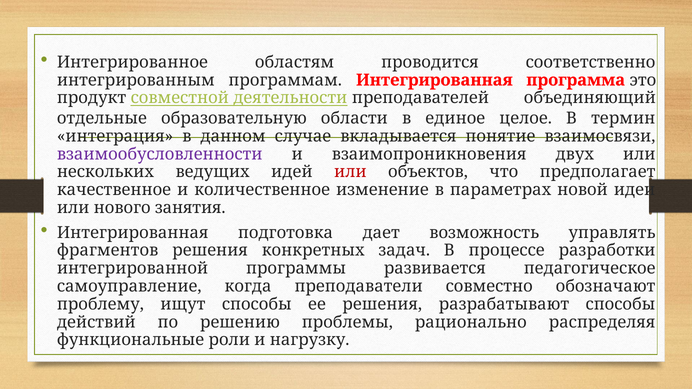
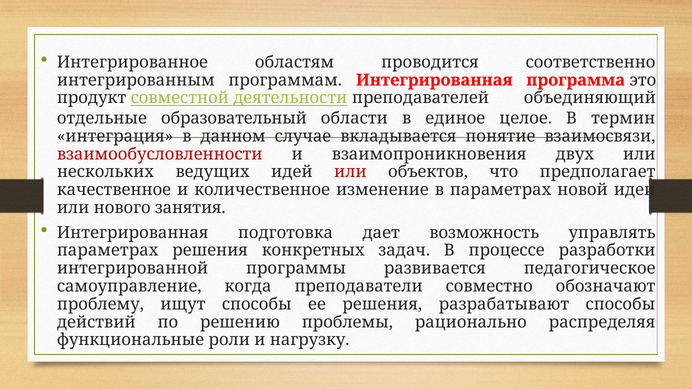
образовательную: образовательную -> образовательный
взаимообусловленности colour: purple -> red
фрагментов at (108, 251): фрагментов -> параметрах
